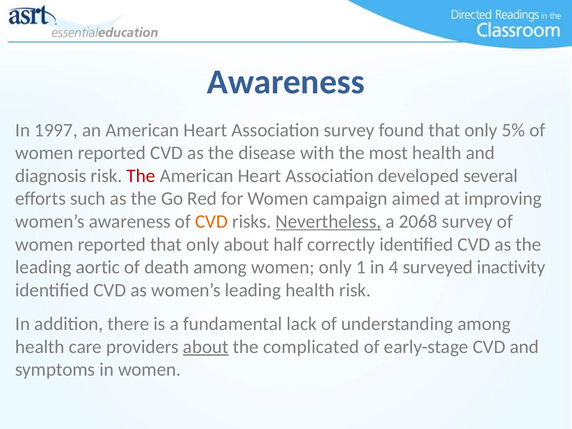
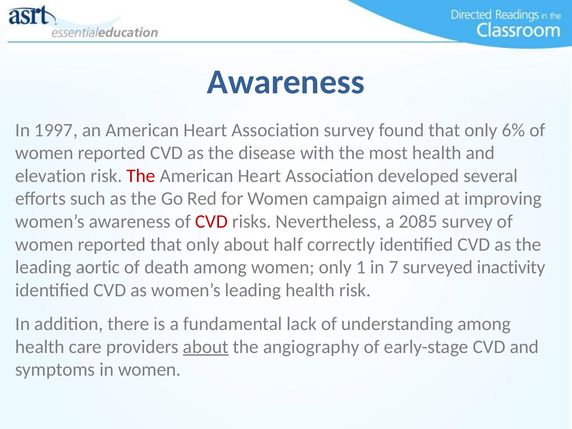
5%: 5% -> 6%
diagnosis: diagnosis -> elevation
CVD at (211, 222) colour: orange -> red
Nevertheless underline: present -> none
2068: 2068 -> 2085
4: 4 -> 7
complicated: complicated -> angiography
